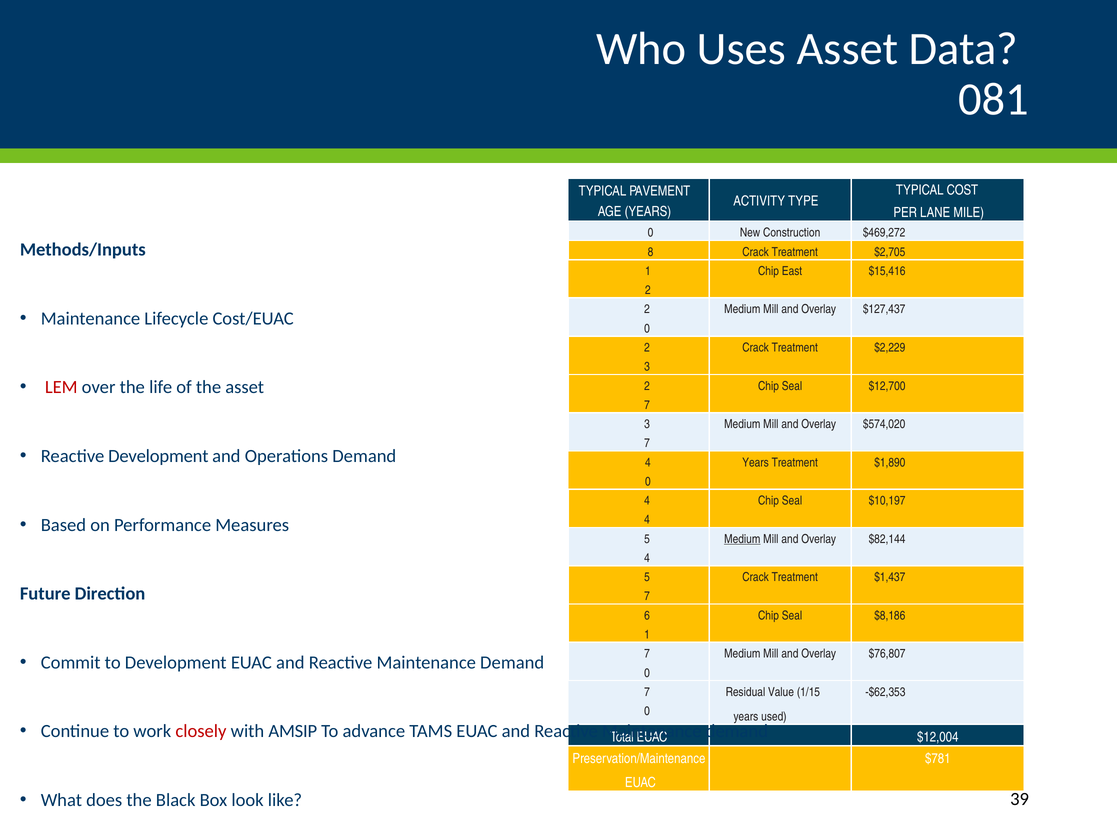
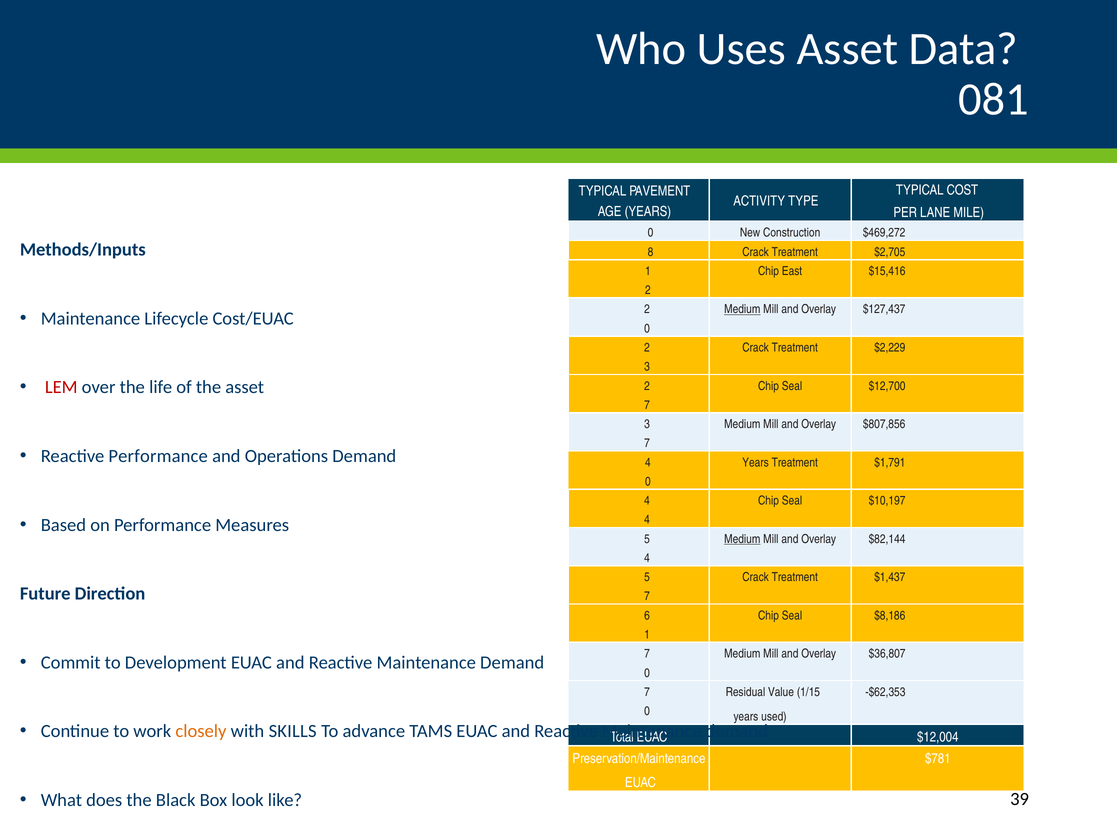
Medium at (742, 310) underline: none -> present
$574,020: $574,020 -> $807,856
Reactive Development: Development -> Performance
$1,890: $1,890 -> $1,791
$76,807: $76,807 -> $36,807
closely colour: red -> orange
AMSIP: AMSIP -> SKILLS
